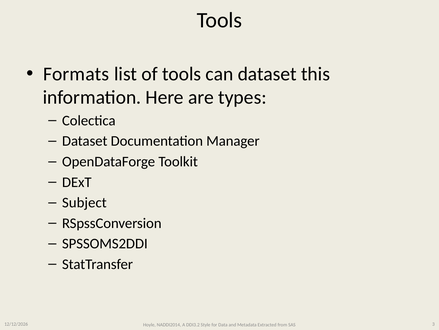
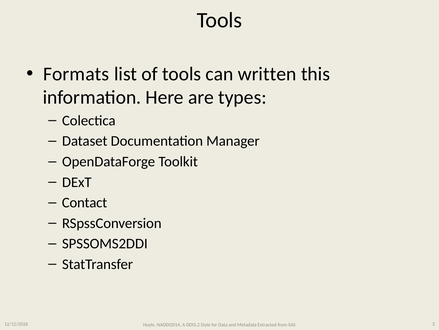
can dataset: dataset -> written
Subject: Subject -> Contact
